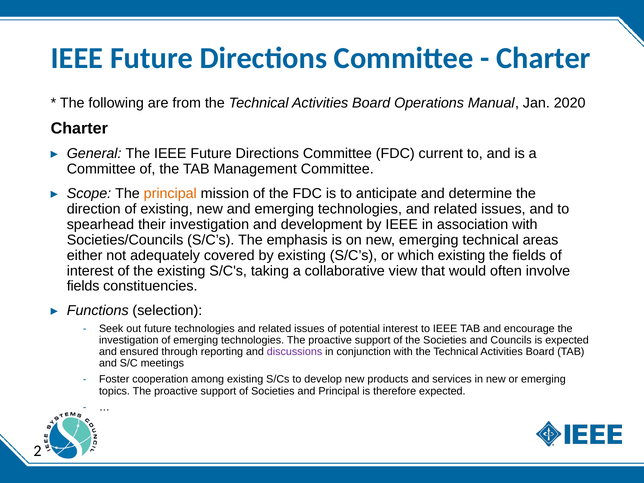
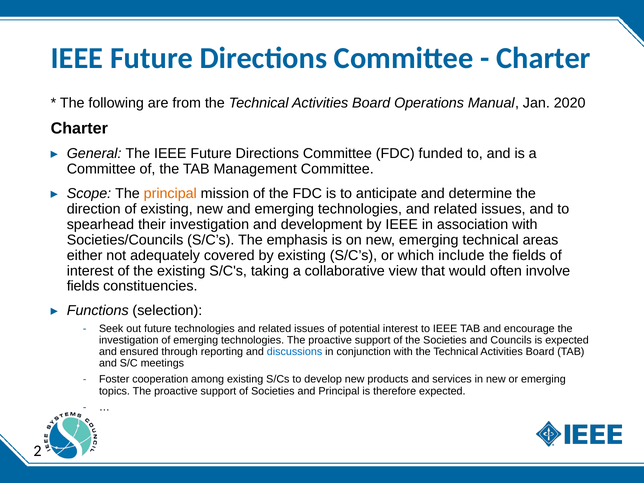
current: current -> funded
which existing: existing -> include
discussions colour: purple -> blue
